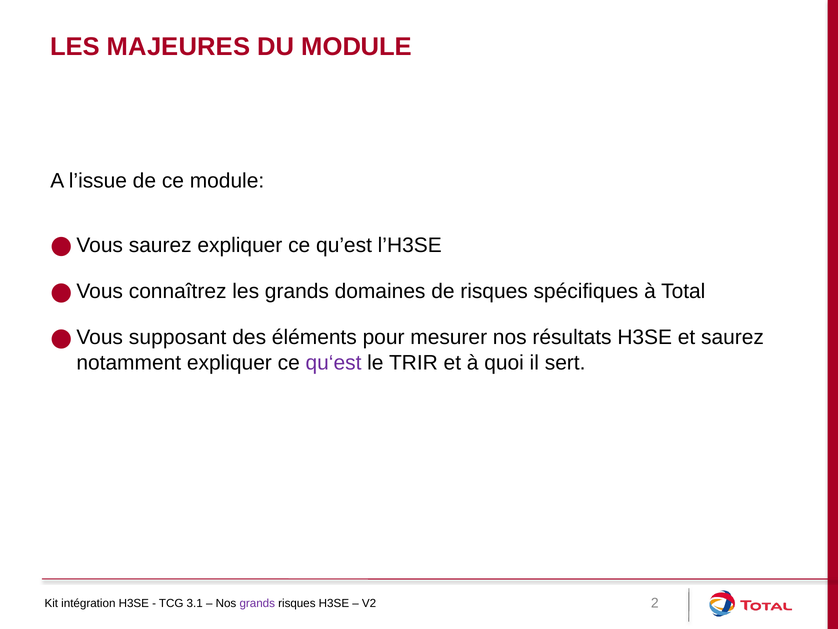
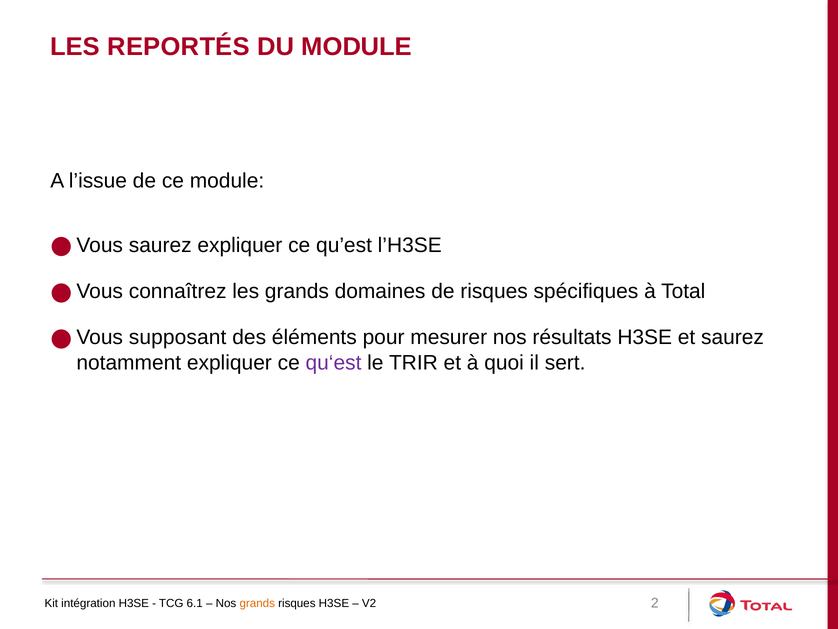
MAJEURES: MAJEURES -> REPORTÉS
3.1: 3.1 -> 6.1
grands at (257, 603) colour: purple -> orange
